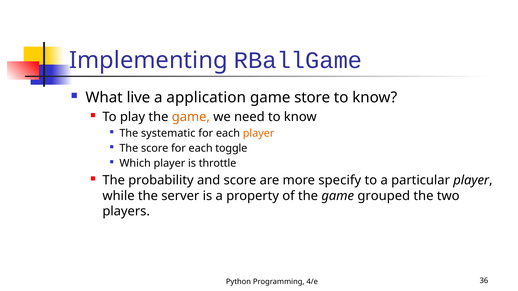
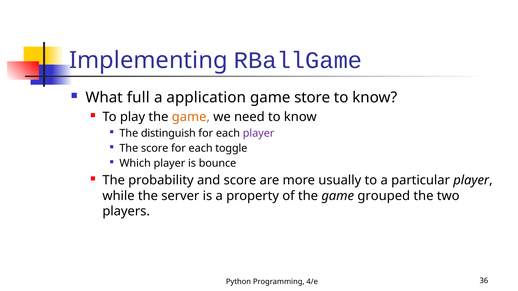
live: live -> full
systematic: systematic -> distinguish
player at (259, 133) colour: orange -> purple
throttle: throttle -> bounce
specify: specify -> usually
